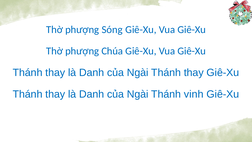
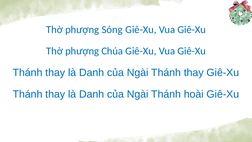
vinh: vinh -> hoài
